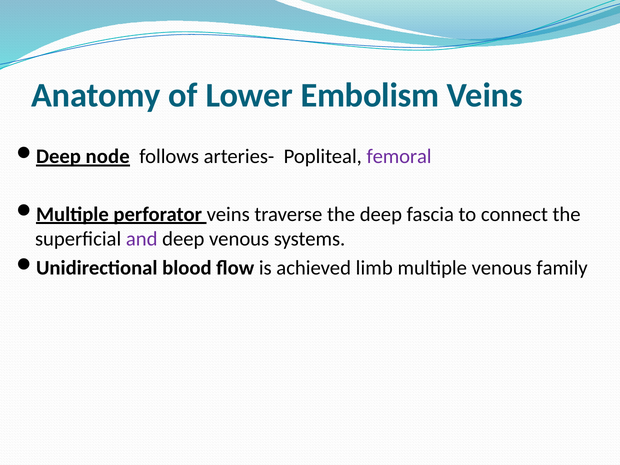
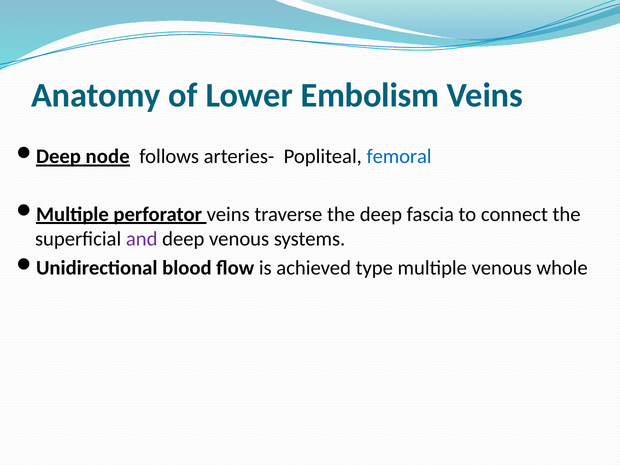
femoral colour: purple -> blue
limb: limb -> type
family: family -> whole
